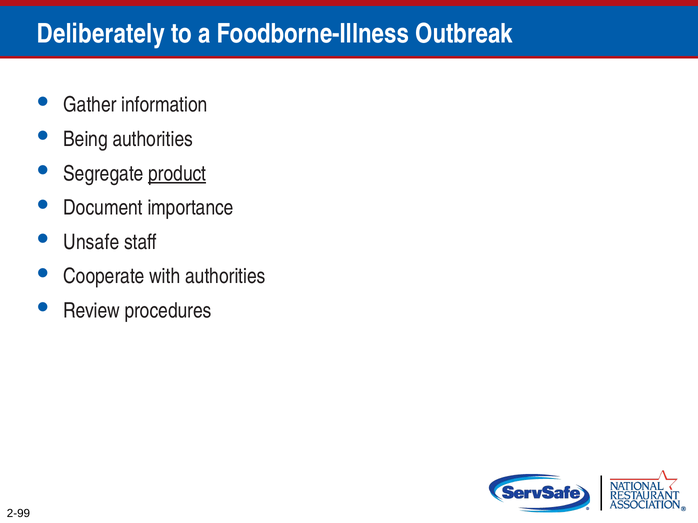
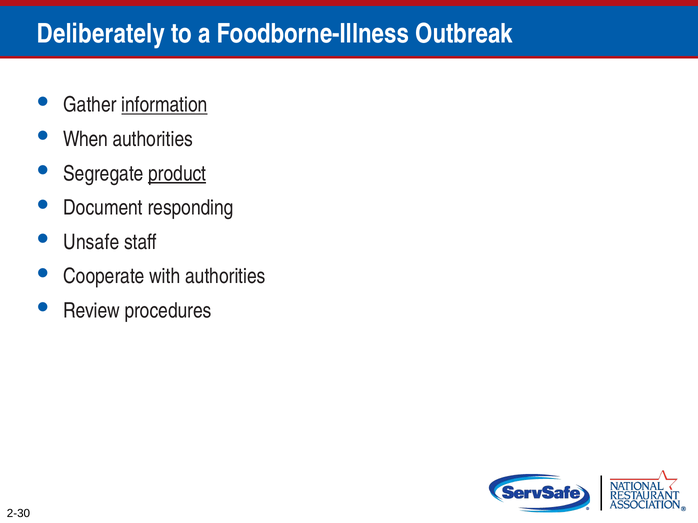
information underline: none -> present
Being: Being -> When
importance: importance -> responding
2-99: 2-99 -> 2-30
